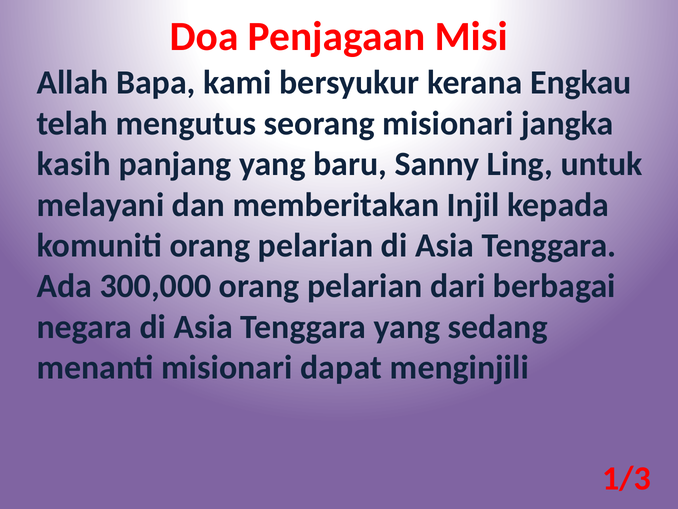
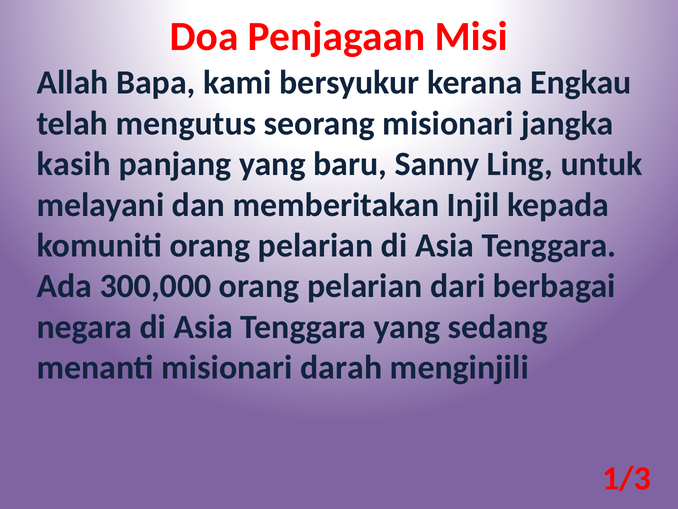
dapat: dapat -> darah
